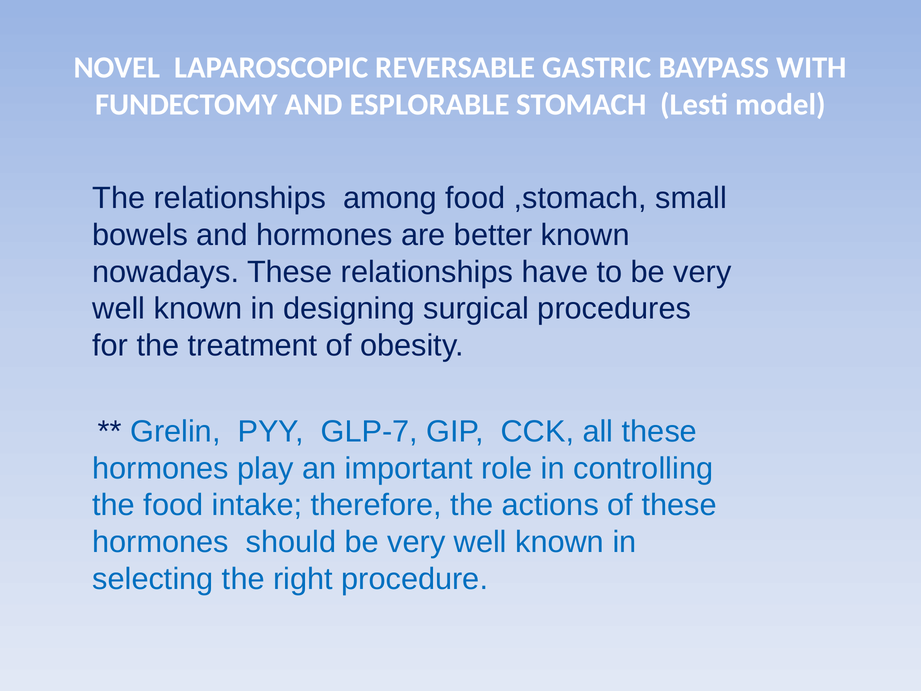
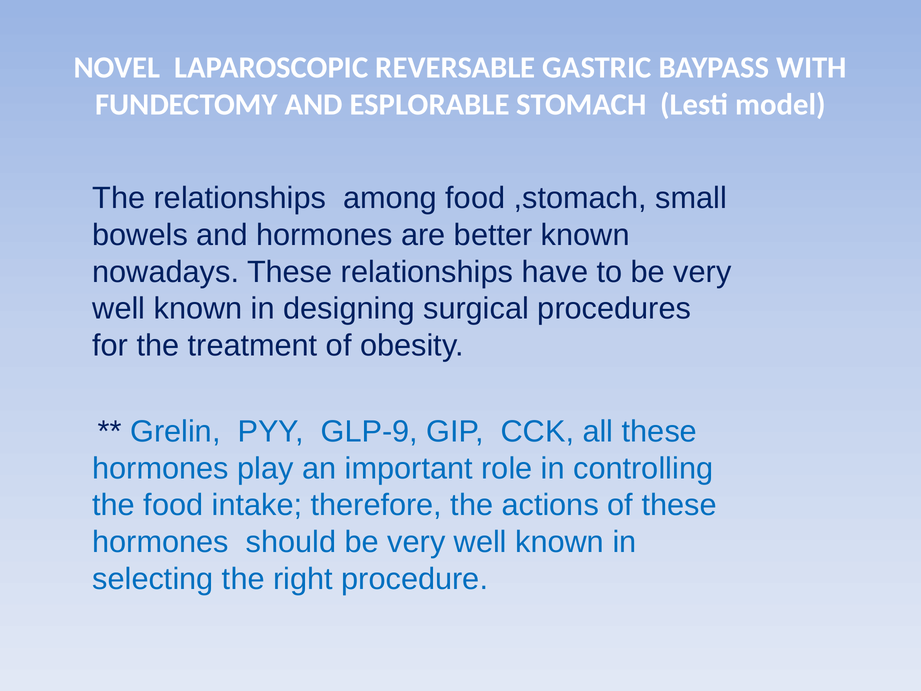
GLP-7: GLP-7 -> GLP-9
